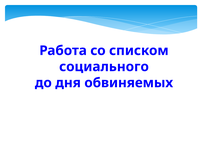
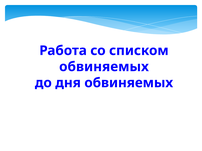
социального at (104, 67): социального -> обвиняемых
